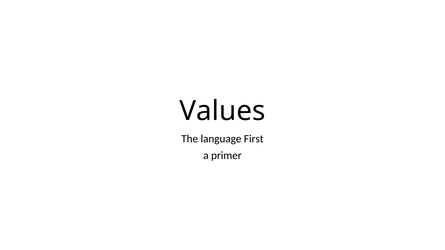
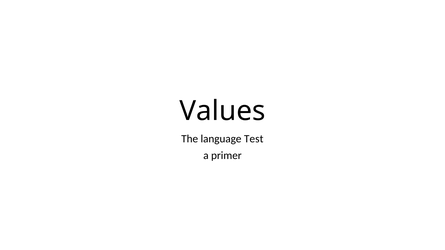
First: First -> Test
